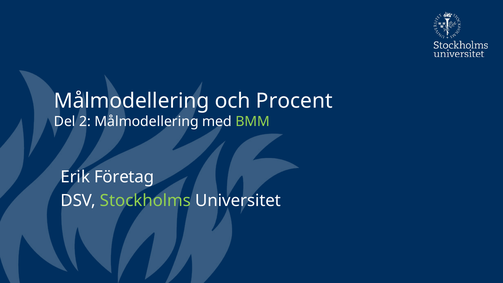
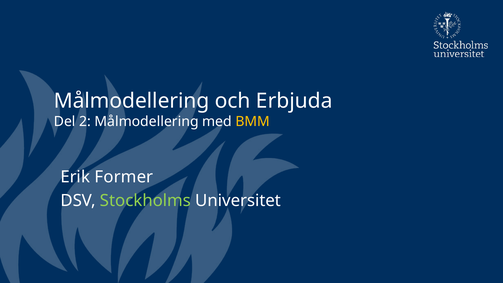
Procent: Procent -> Erbjuda
BMM colour: light green -> yellow
Företag: Företag -> Former
